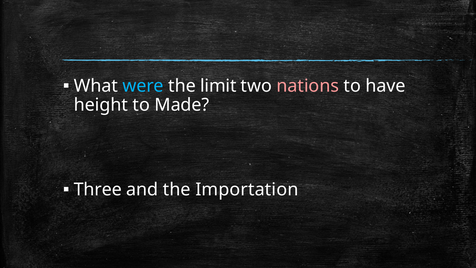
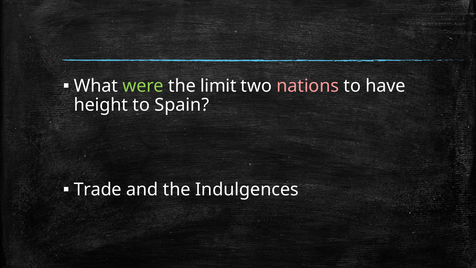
were colour: light blue -> light green
Made: Made -> Spain
Three: Three -> Trade
Importation: Importation -> Indulgences
